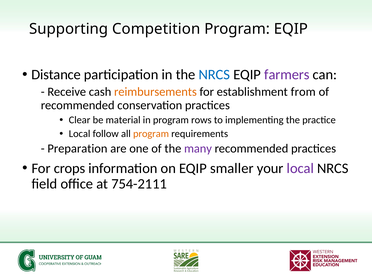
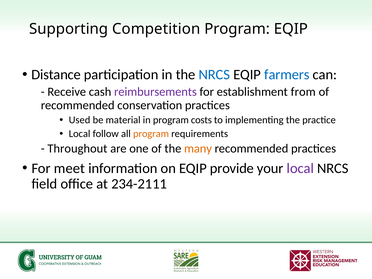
farmers colour: purple -> blue
reimbursements colour: orange -> purple
Clear: Clear -> Used
rows: rows -> costs
Preparation: Preparation -> Throughout
many colour: purple -> orange
crops: crops -> meet
smaller: smaller -> provide
754-2111: 754-2111 -> 234-2111
